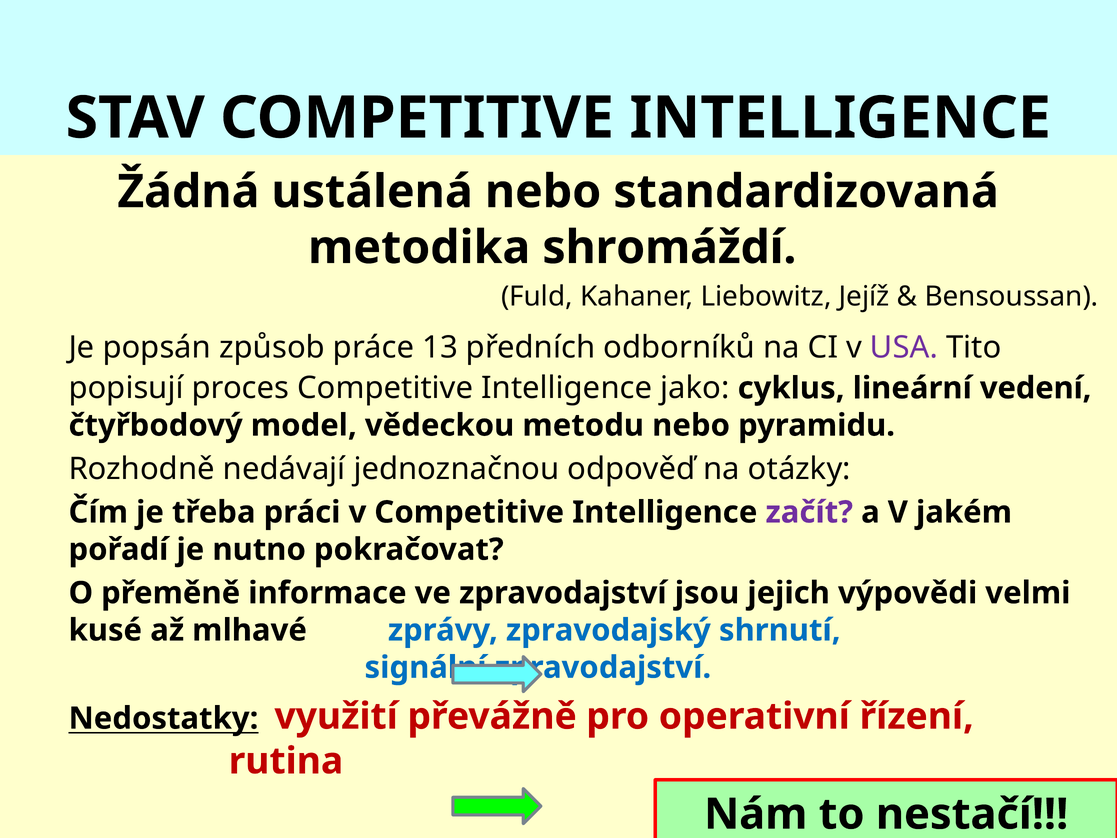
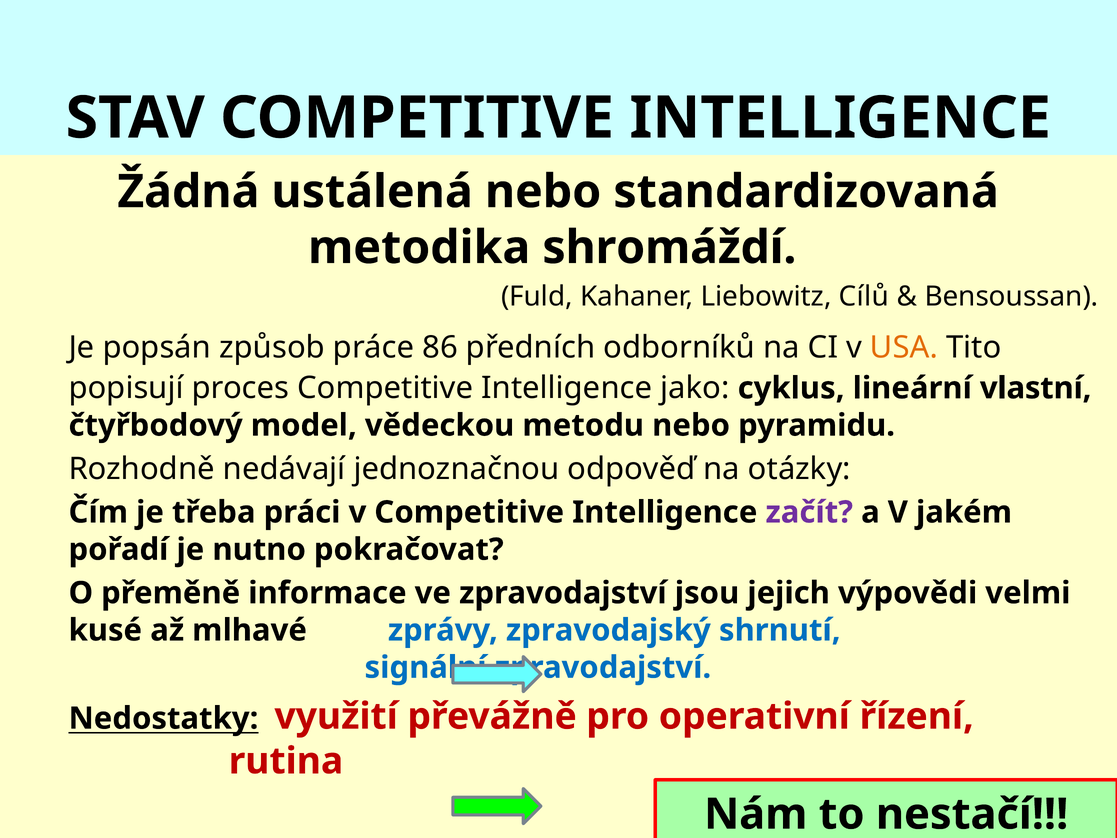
Jejíž: Jejíž -> Cílů
13: 13 -> 86
USA colour: purple -> orange
vedení: vedení -> vlastní
